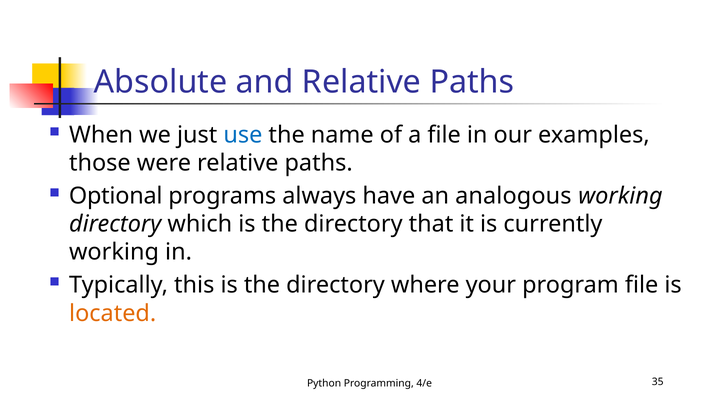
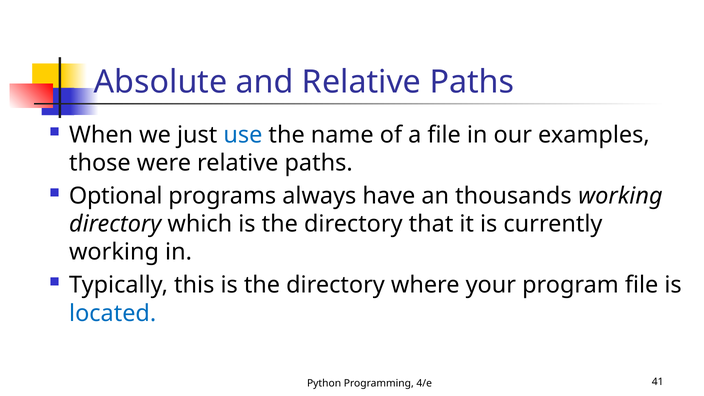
analogous: analogous -> thousands
located colour: orange -> blue
35: 35 -> 41
